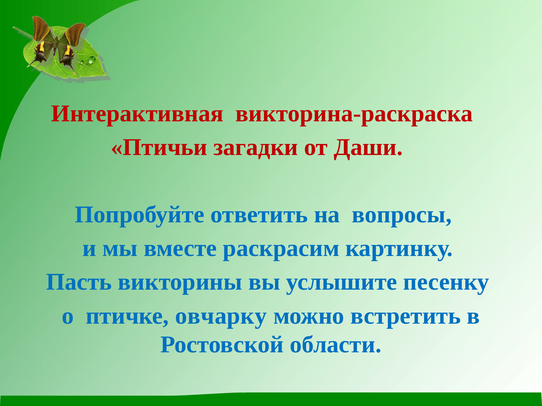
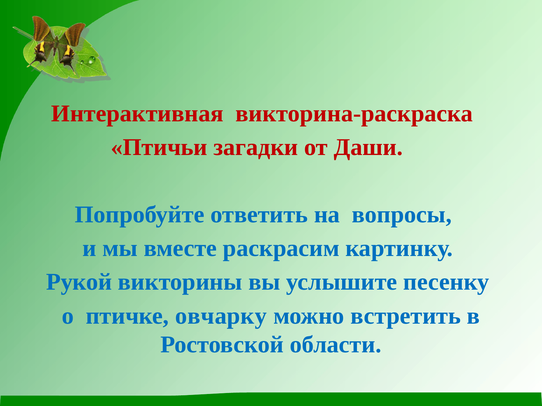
Пасть: Пасть -> Рукой
